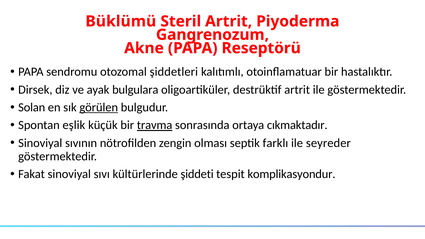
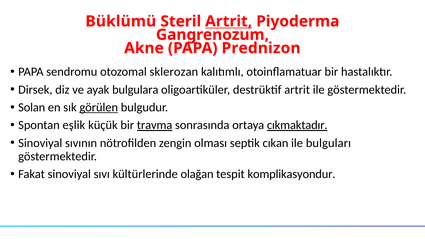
Artrit at (229, 21) underline: none -> present
Reseptörü: Reseptörü -> Prednizon
şiddetleri: şiddetleri -> sklerozan
cıkmaktadır underline: none -> present
farklı: farklı -> cıkan
seyreder: seyreder -> bulguları
şiddeti: şiddeti -> olağan
